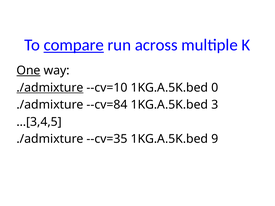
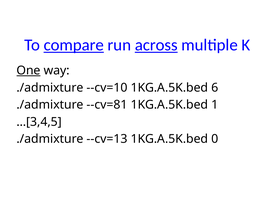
across underline: none -> present
./admixture at (50, 88) underline: present -> none
0: 0 -> 6
--cv=84: --cv=84 -> --cv=81
3: 3 -> 1
--cv=35: --cv=35 -> --cv=13
9: 9 -> 0
